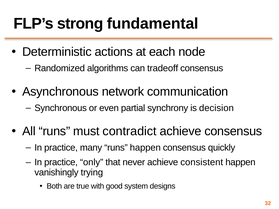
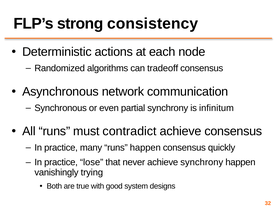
fundamental: fundamental -> consistency
decision: decision -> infinitum
only: only -> lose
achieve consistent: consistent -> synchrony
